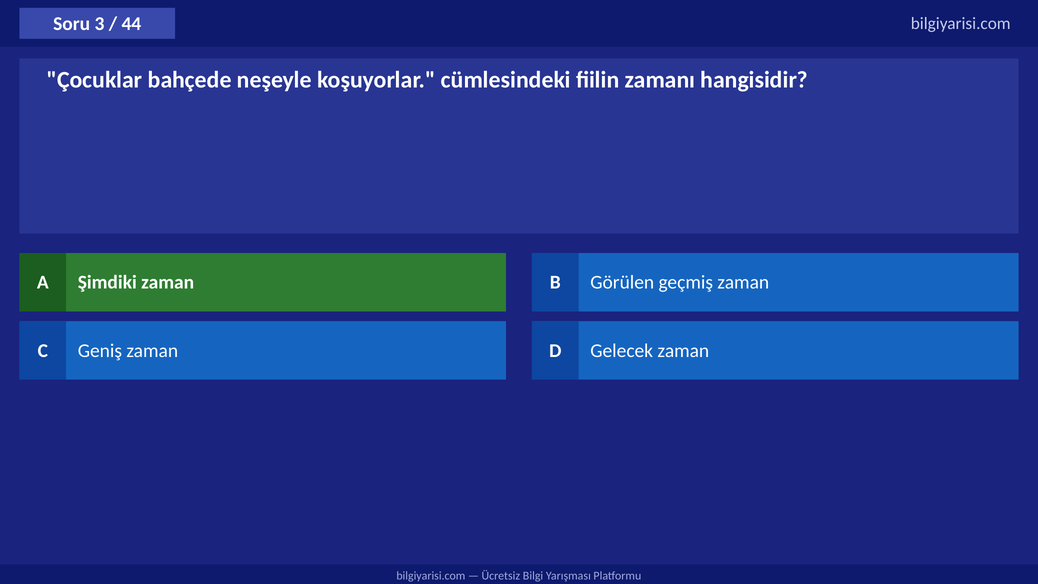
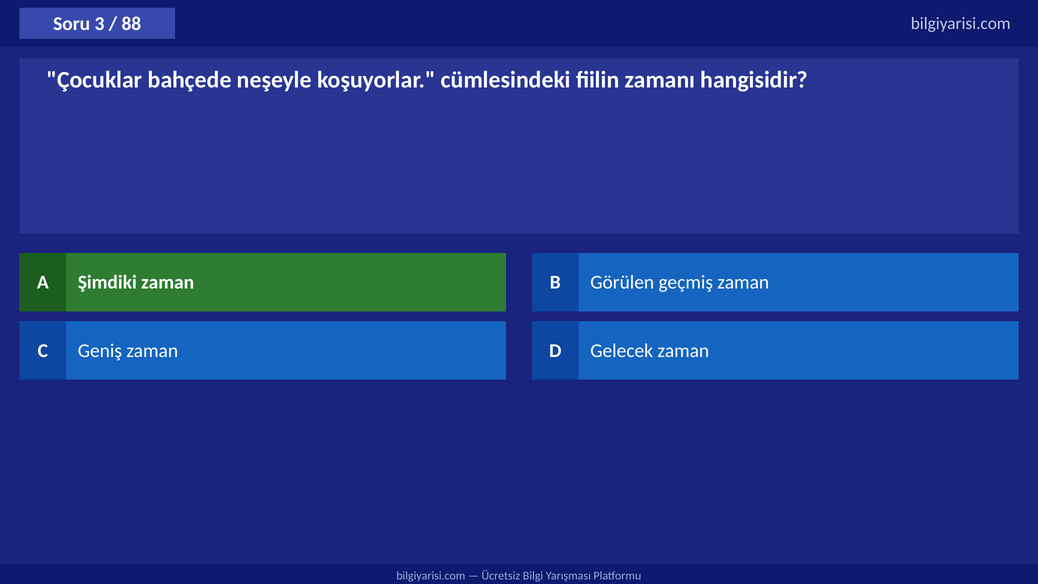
44: 44 -> 88
